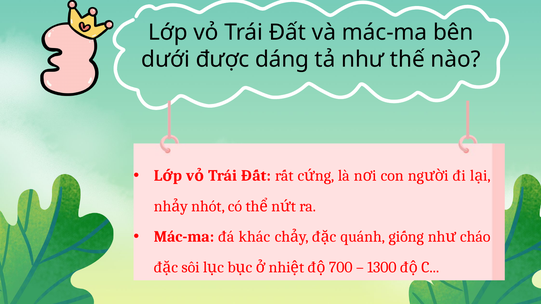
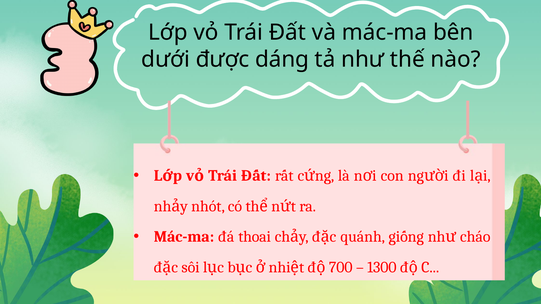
khác: khác -> thoai
